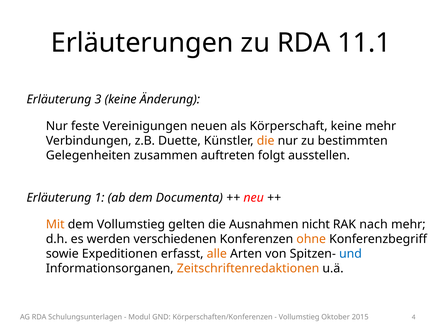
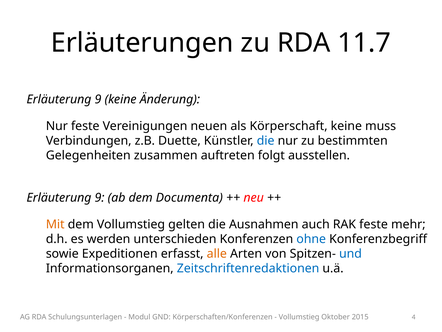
11.1: 11.1 -> 11.7
3 at (98, 99): 3 -> 9
keine mehr: mehr -> muss
die at (266, 141) colour: orange -> blue
1 at (100, 197): 1 -> 9
nicht: nicht -> auch
RAK nach: nach -> feste
verschiedenen: verschiedenen -> unterschieden
ohne colour: orange -> blue
Zeitschriftenredaktionen colour: orange -> blue
